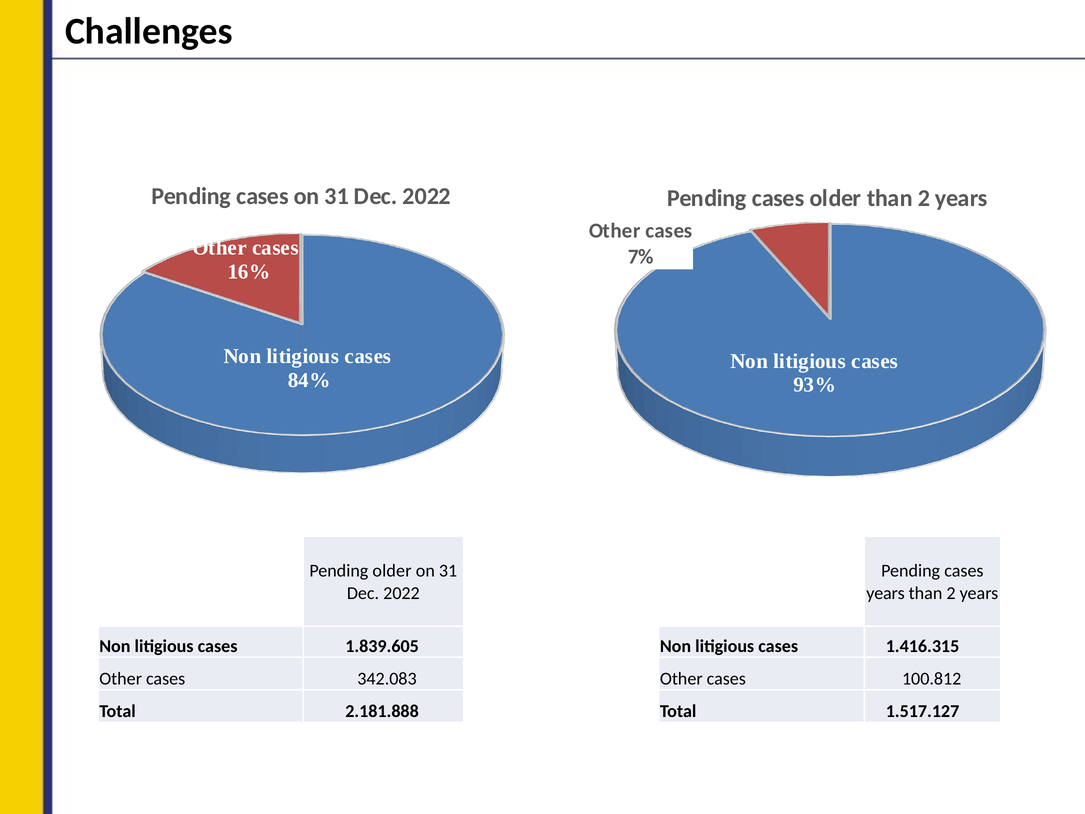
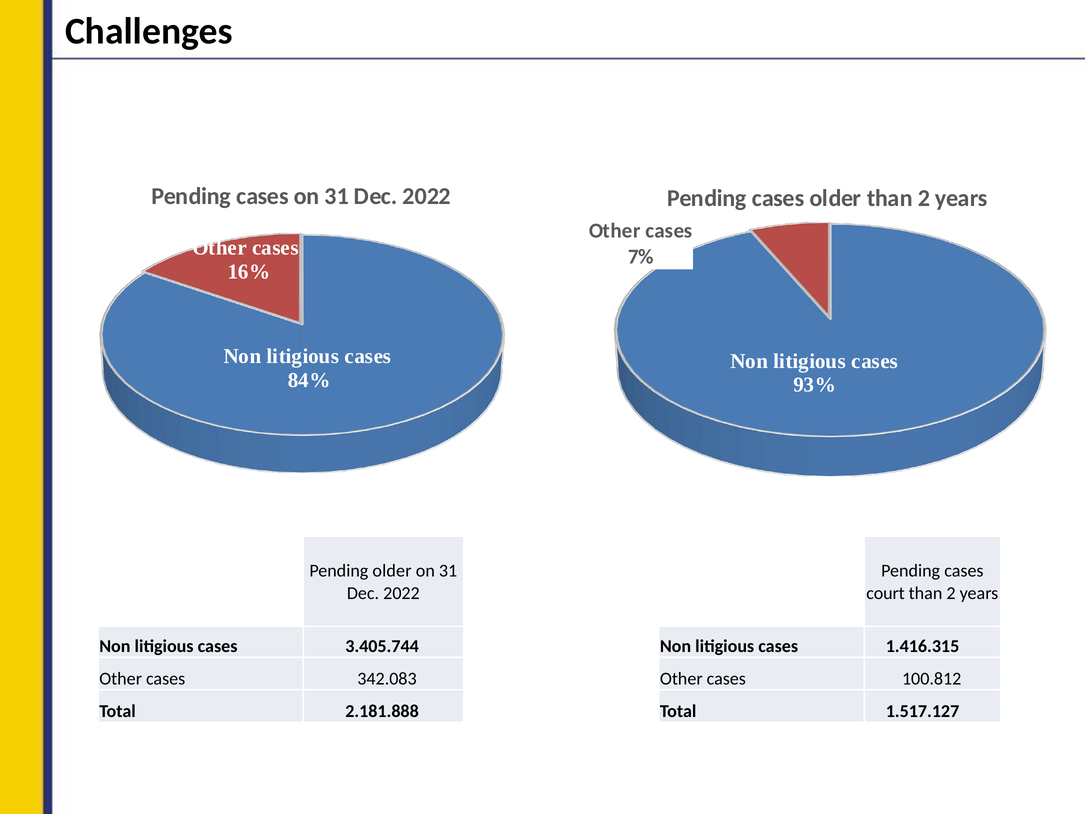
years at (886, 593): years -> court
1.839.605: 1.839.605 -> 3.405.744
